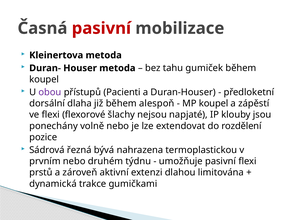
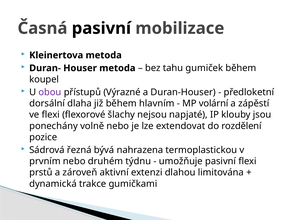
pasivní at (101, 28) colour: red -> black
Pacienti: Pacienti -> Výrazné
alespoň: alespoň -> hlavním
MP koupel: koupel -> volární
